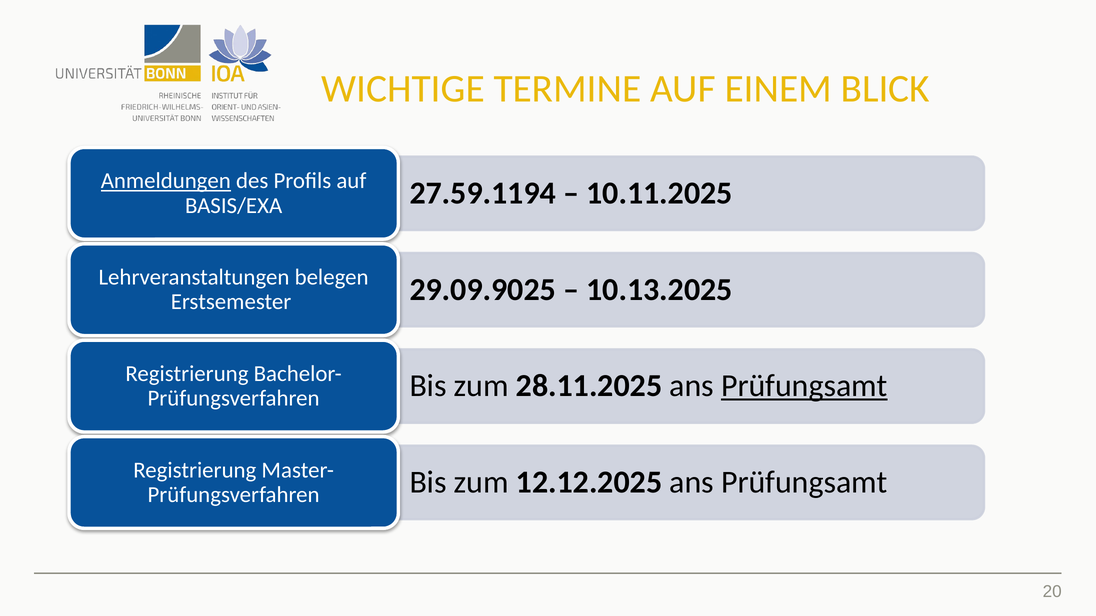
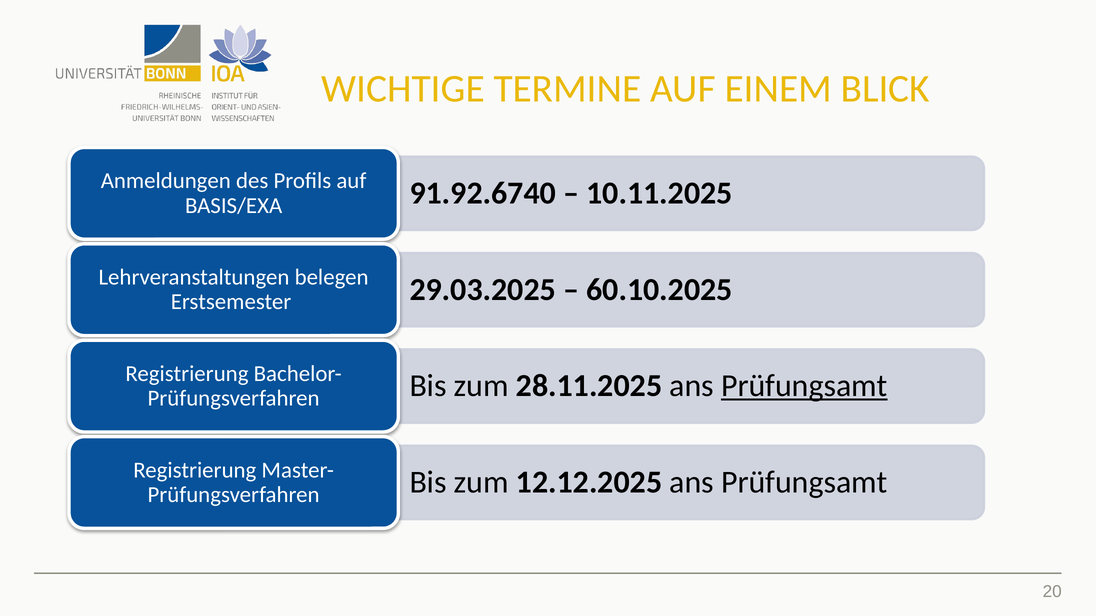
Anmeldungen underline: present -> none
27.59.1194: 27.59.1194 -> 91.92.6740
29.09.9025: 29.09.9025 -> 29.03.2025
10.13.2025: 10.13.2025 -> 60.10.2025
